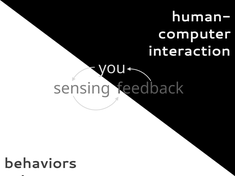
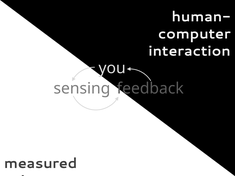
behaviors: behaviors -> measured
